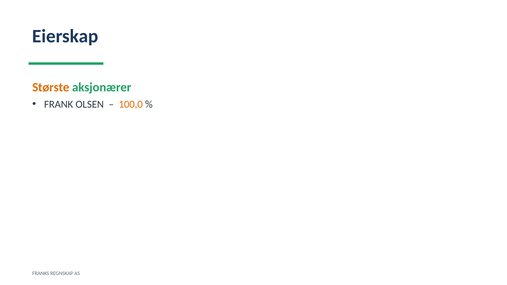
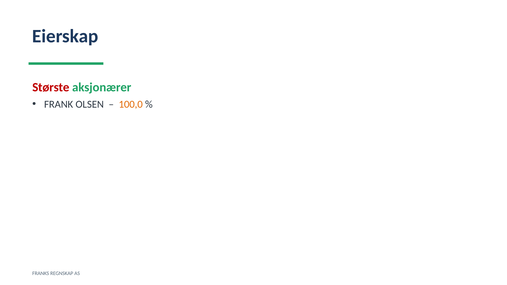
Største colour: orange -> red
